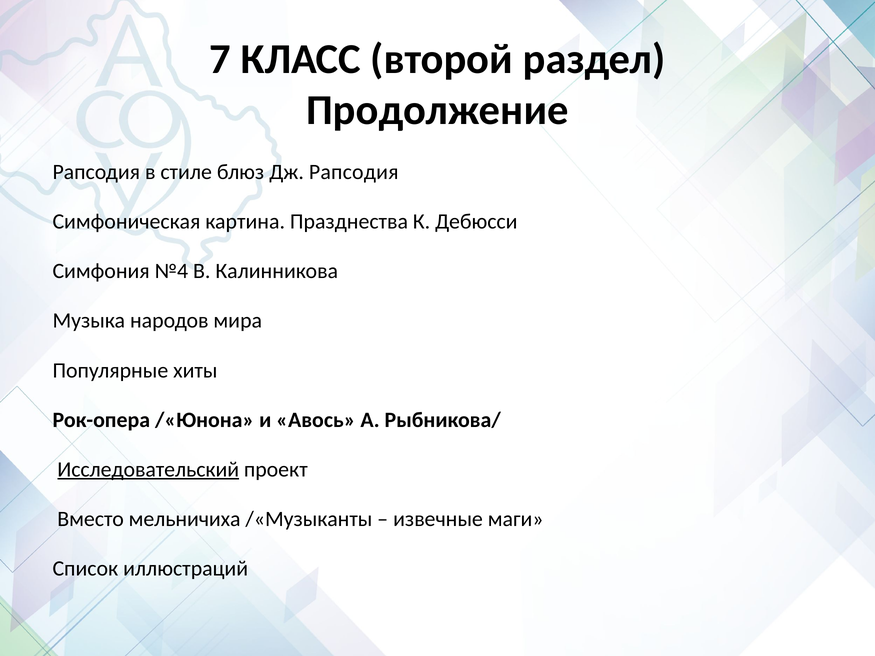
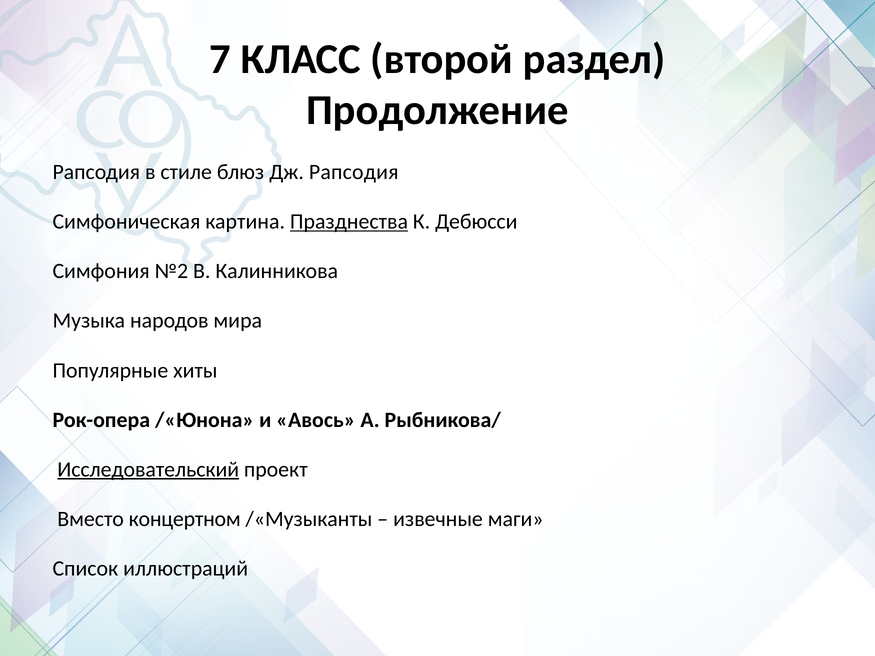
Празднества underline: none -> present
№4: №4 -> №2
мельничиха: мельничиха -> концертном
